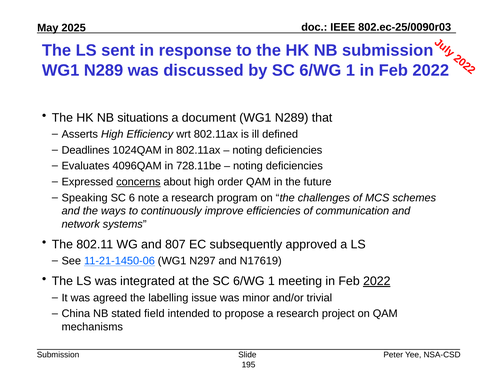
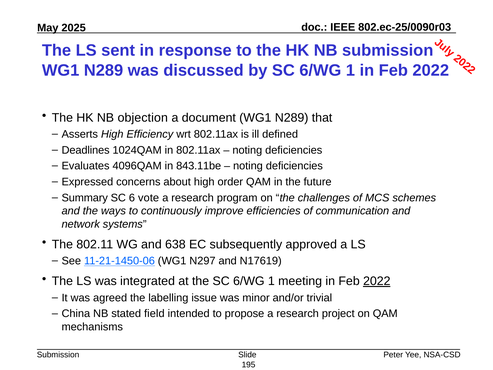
situations: situations -> objection
728.11be: 728.11be -> 843.11be
concerns underline: present -> none
Speaking: Speaking -> Summary
note: note -> vote
807: 807 -> 638
